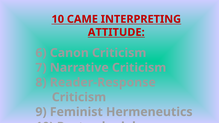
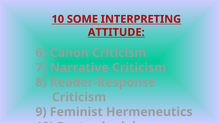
CAME: CAME -> SOME
